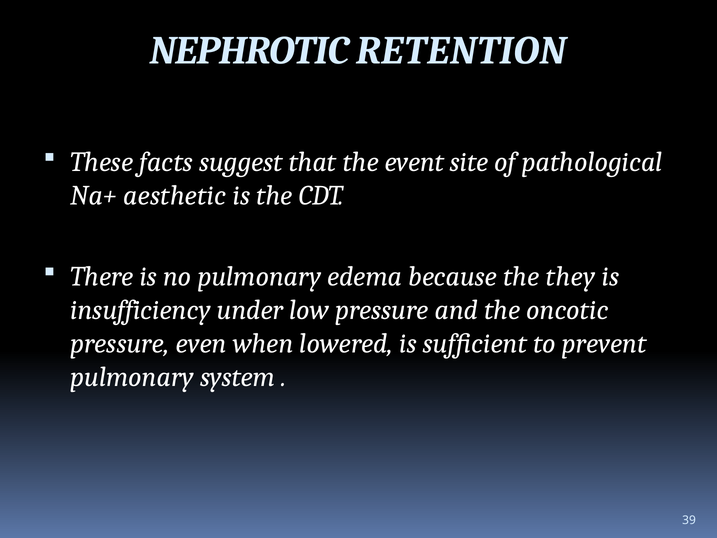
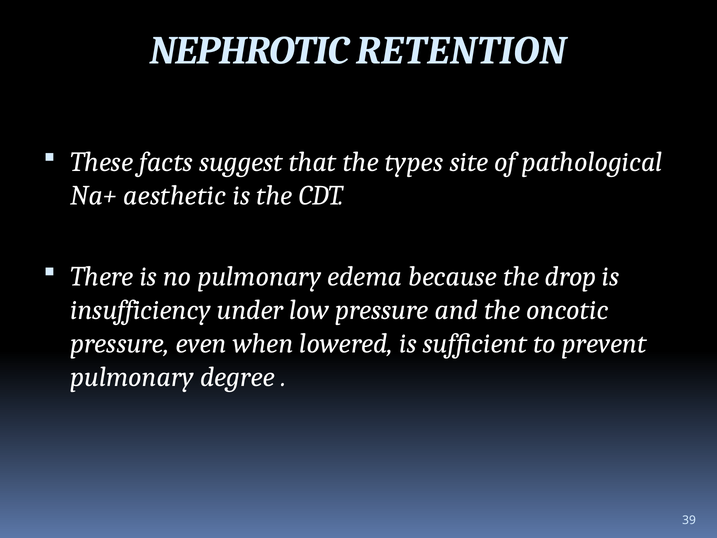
event: event -> types
they: they -> drop
system: system -> degree
